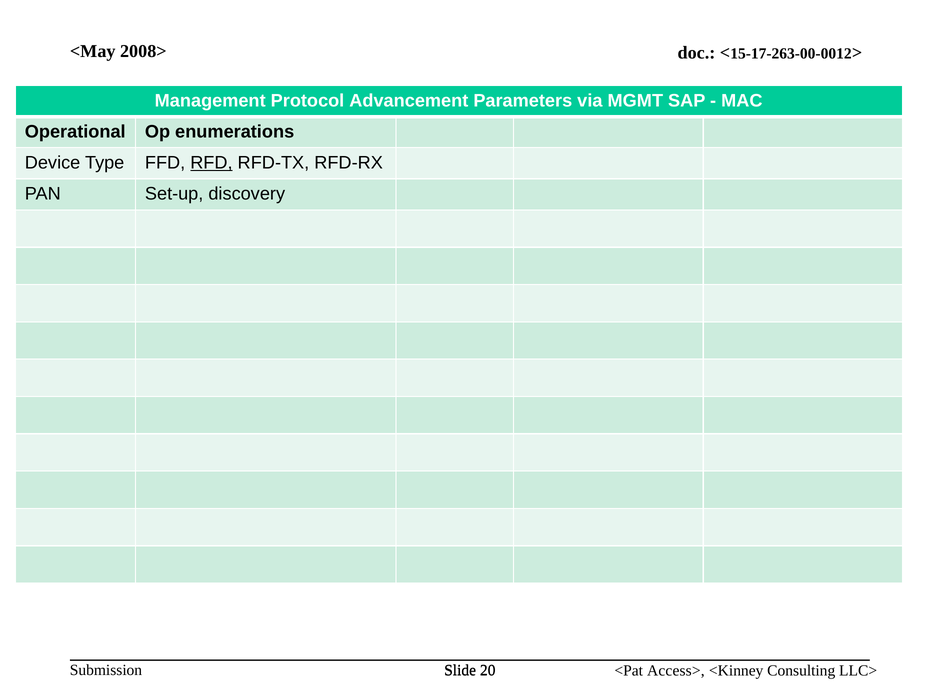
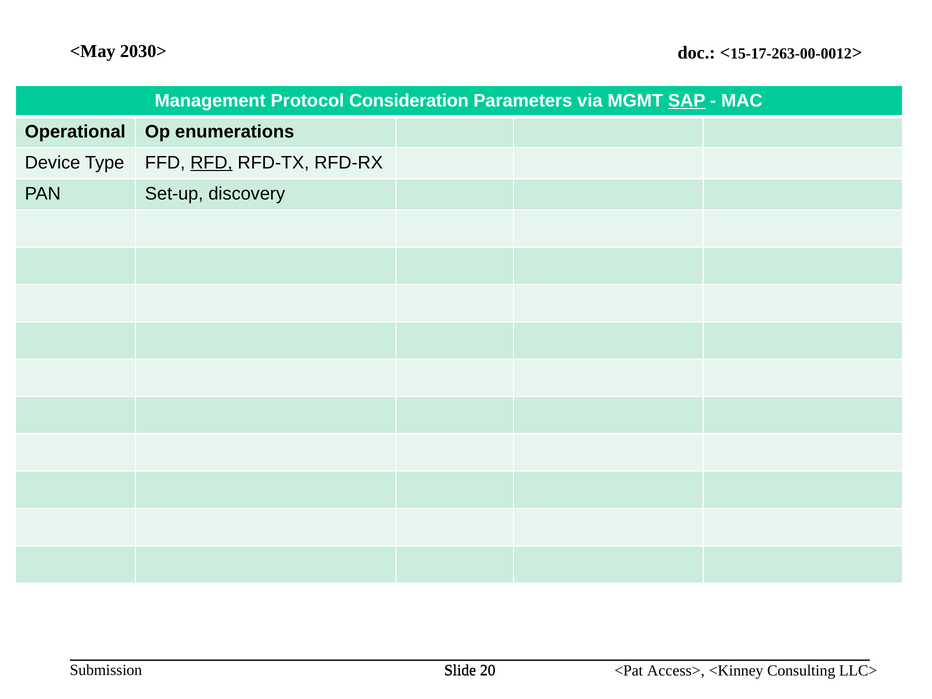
2008>: 2008> -> 2030>
Advancement: Advancement -> Consideration
SAP underline: none -> present
